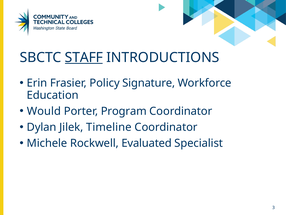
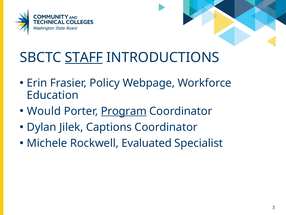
Signature: Signature -> Webpage
Program underline: none -> present
Timeline: Timeline -> Captions
